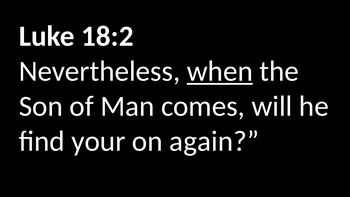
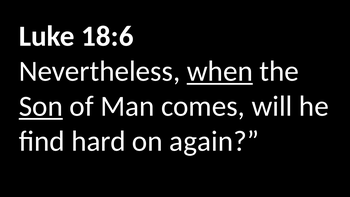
18:2: 18:2 -> 18:6
Son underline: none -> present
your: your -> hard
